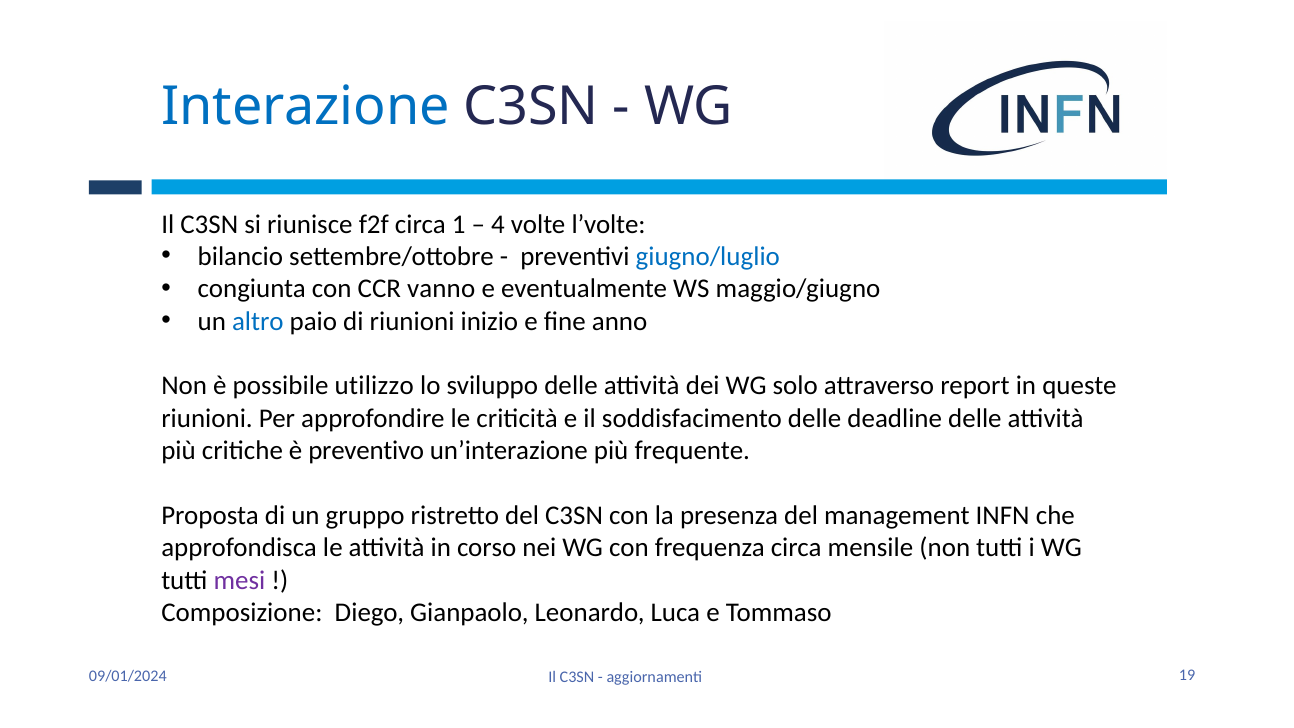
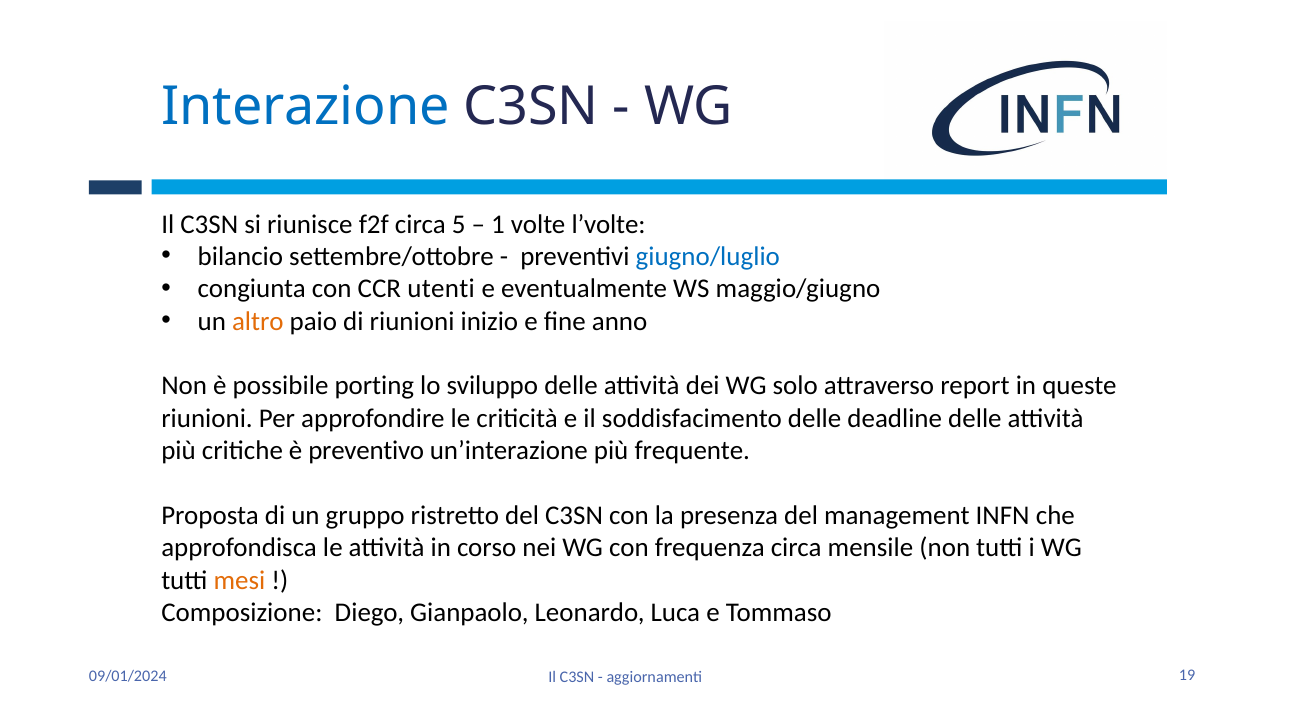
1: 1 -> 5
4: 4 -> 1
vanno: vanno -> utenti
altro colour: blue -> orange
utilizzo: utilizzo -> porting
mesi colour: purple -> orange
